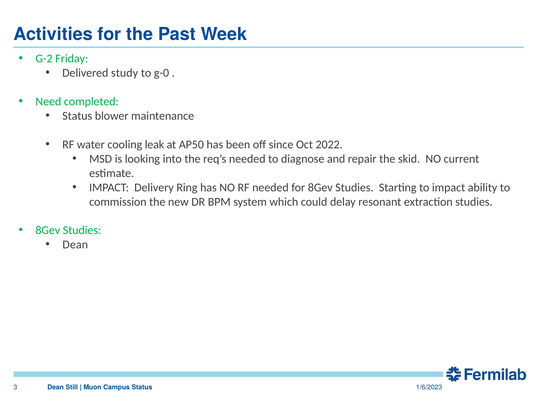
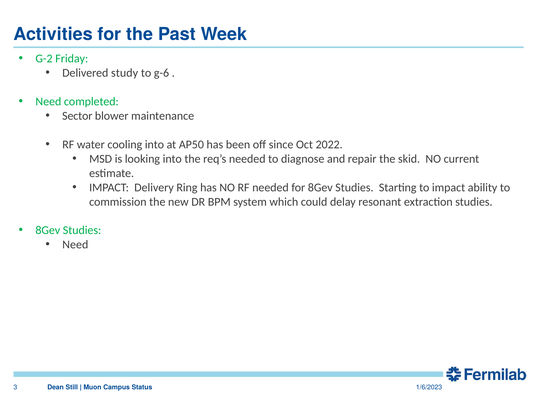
g-0: g-0 -> g-6
Status at (77, 116): Status -> Sector
cooling leak: leak -> into
Dean at (75, 245): Dean -> Need
